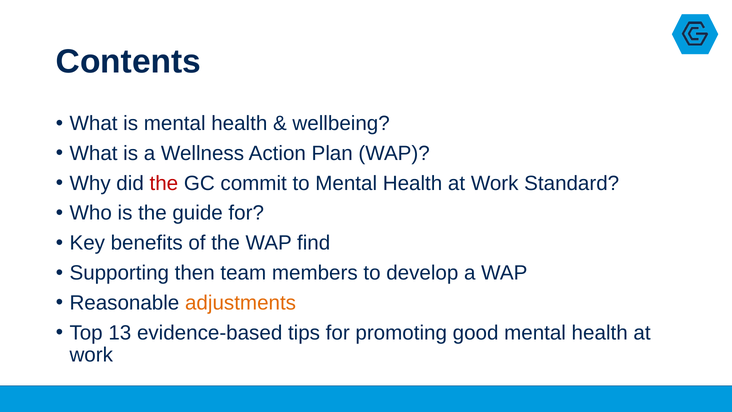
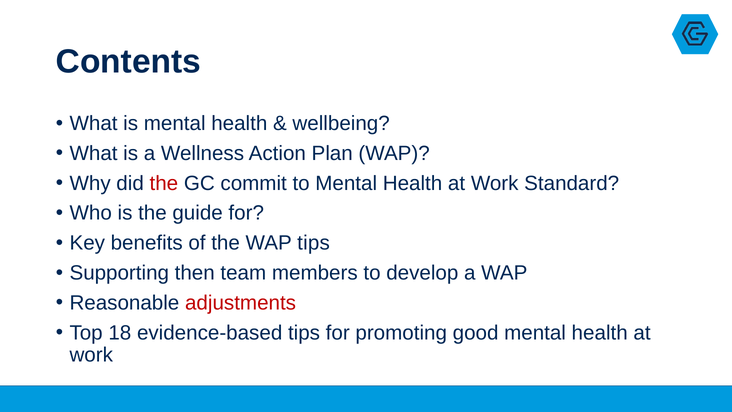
WAP find: find -> tips
adjustments colour: orange -> red
13: 13 -> 18
